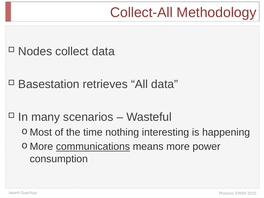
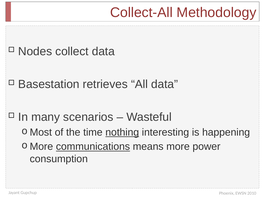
nothing underline: none -> present
